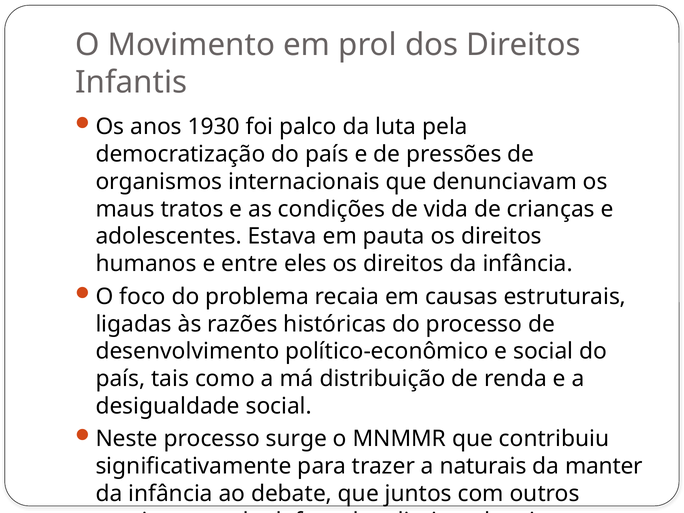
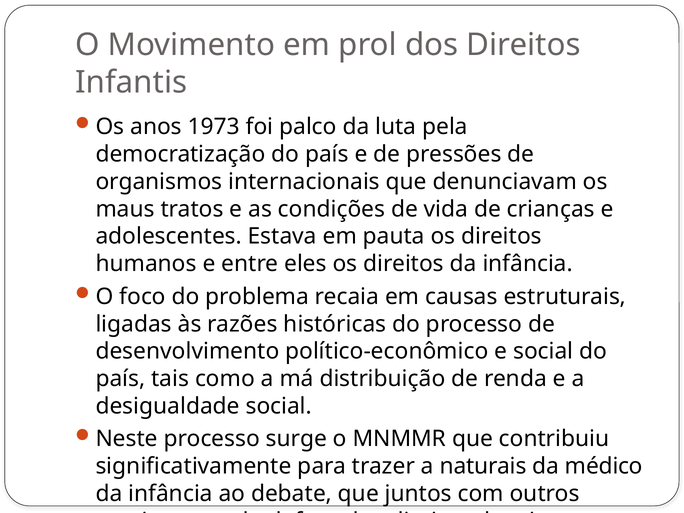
1930: 1930 -> 1973
manter: manter -> médico
